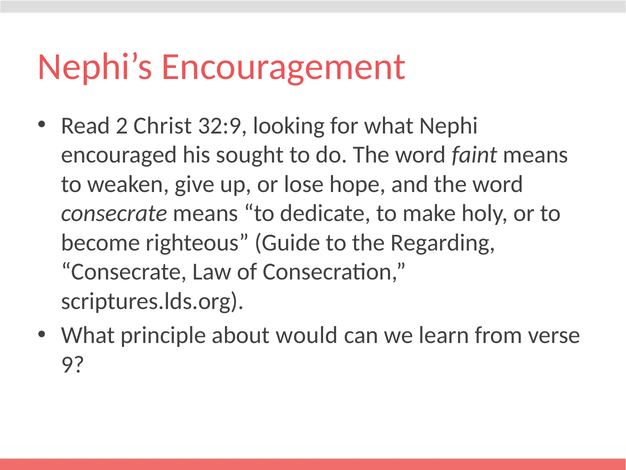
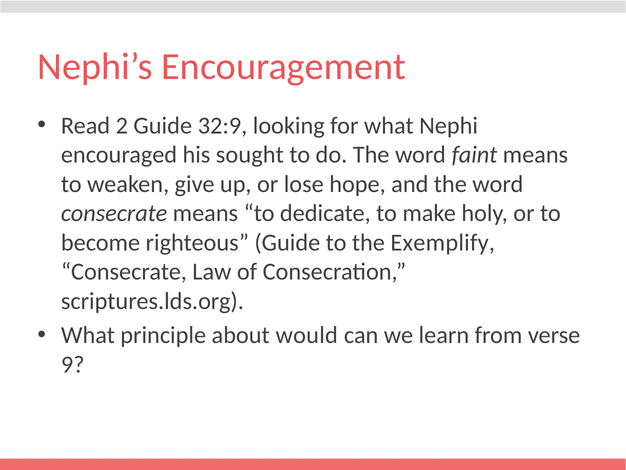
2 Christ: Christ -> Guide
Regarding: Regarding -> Exemplify
